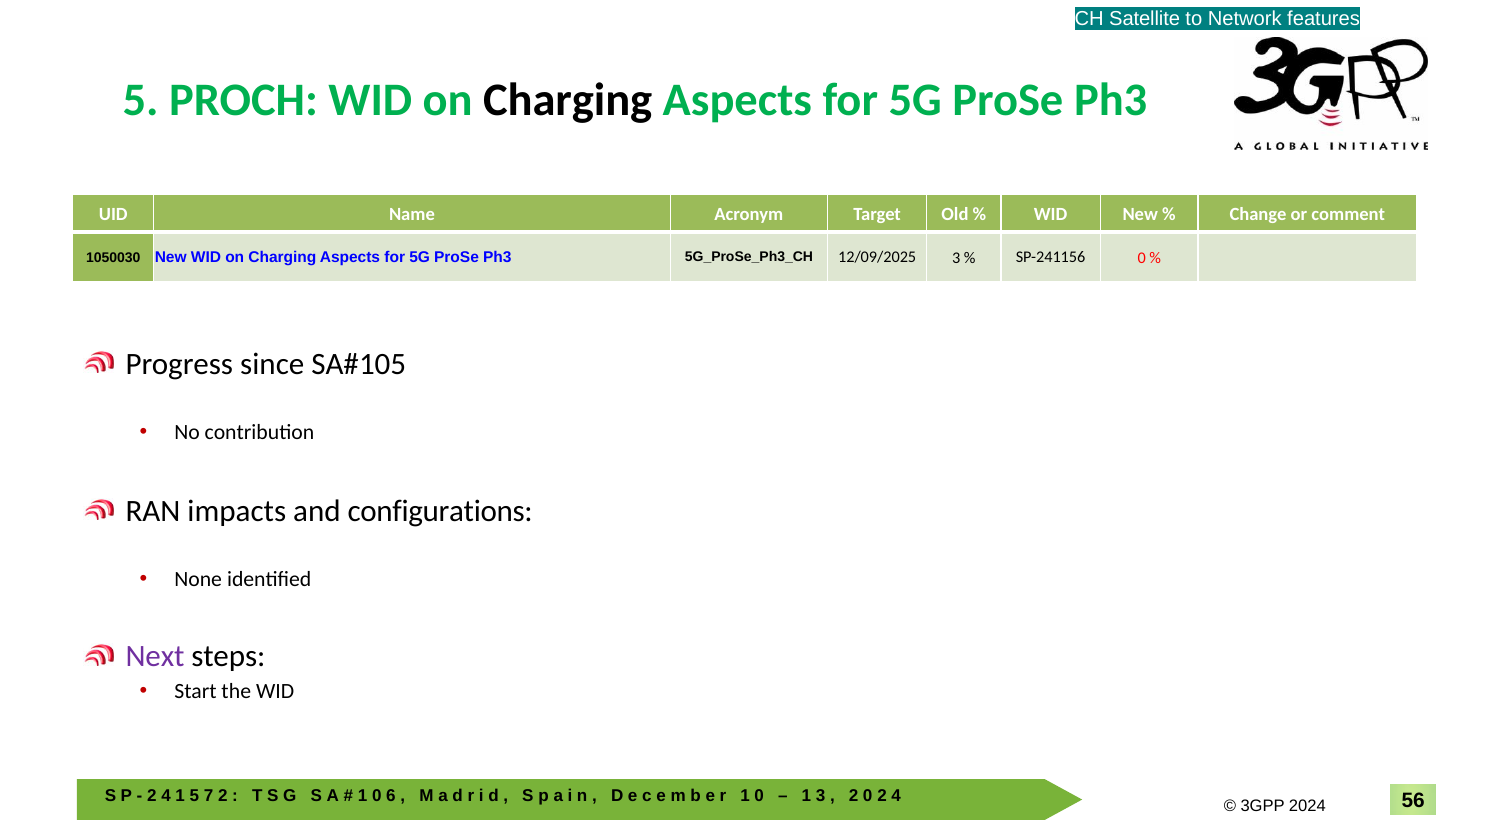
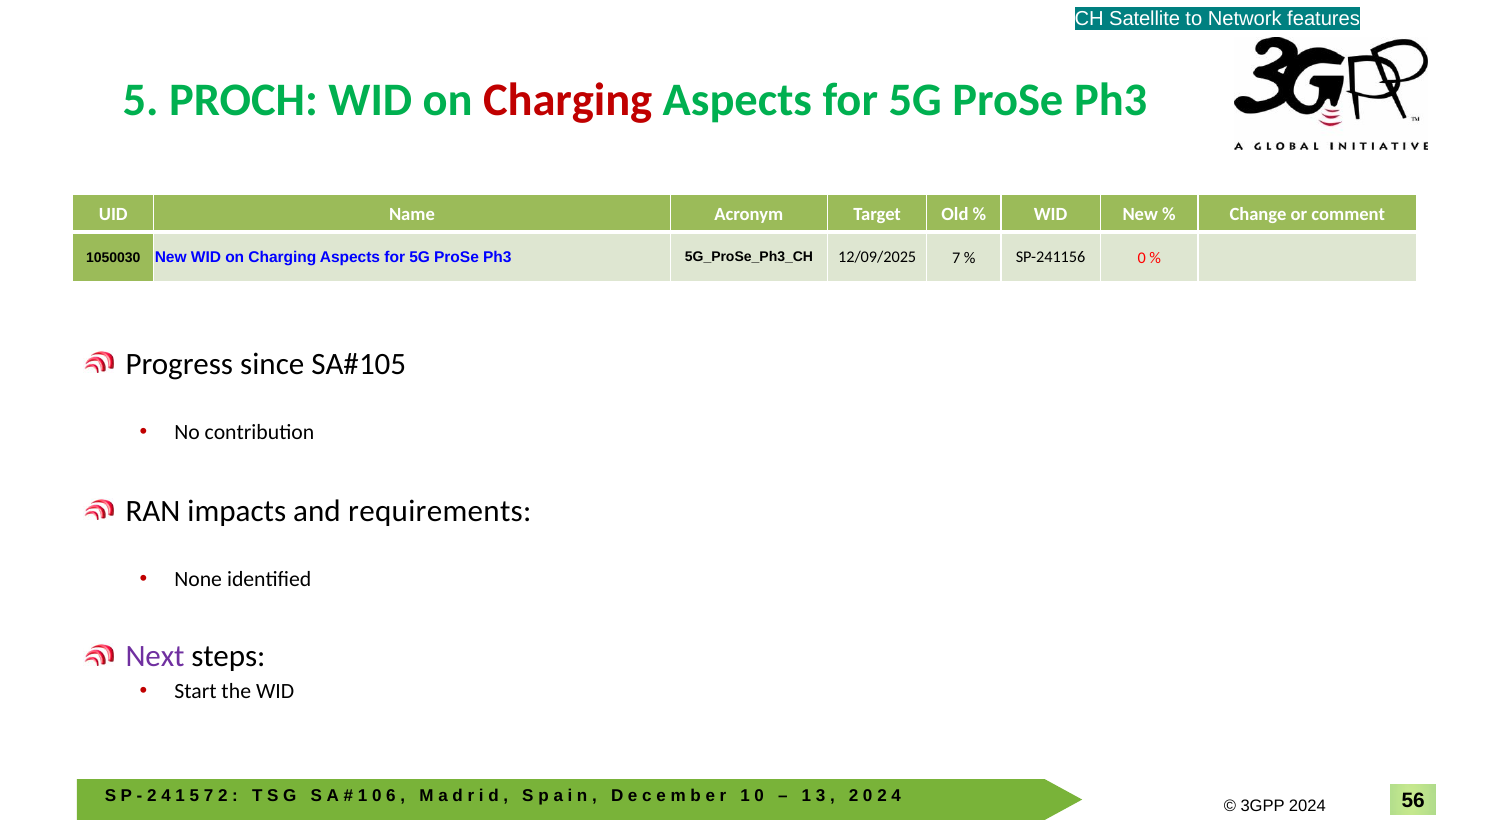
Charging at (568, 100) colour: black -> red
12/09/2025 3: 3 -> 7
configurations: configurations -> requirements
